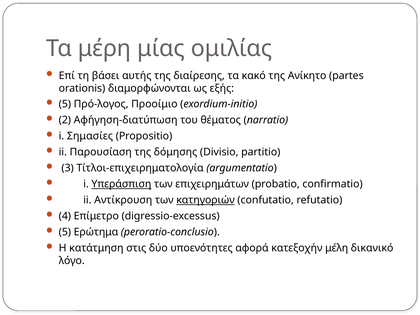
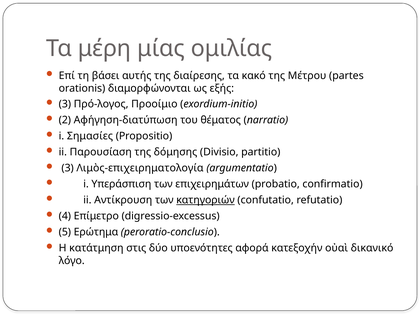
Ανίκητο: Ανίκητο -> Μέτρου
5 at (65, 104): 5 -> 3
Τίτλοι-επιχειρηματολογία: Τίτλοι-επιχειρηματολογία -> Λιμὸς-επιχειρηματολογία
Υπεράσπιση underline: present -> none
μέλη: μέλη -> οὐαὶ
